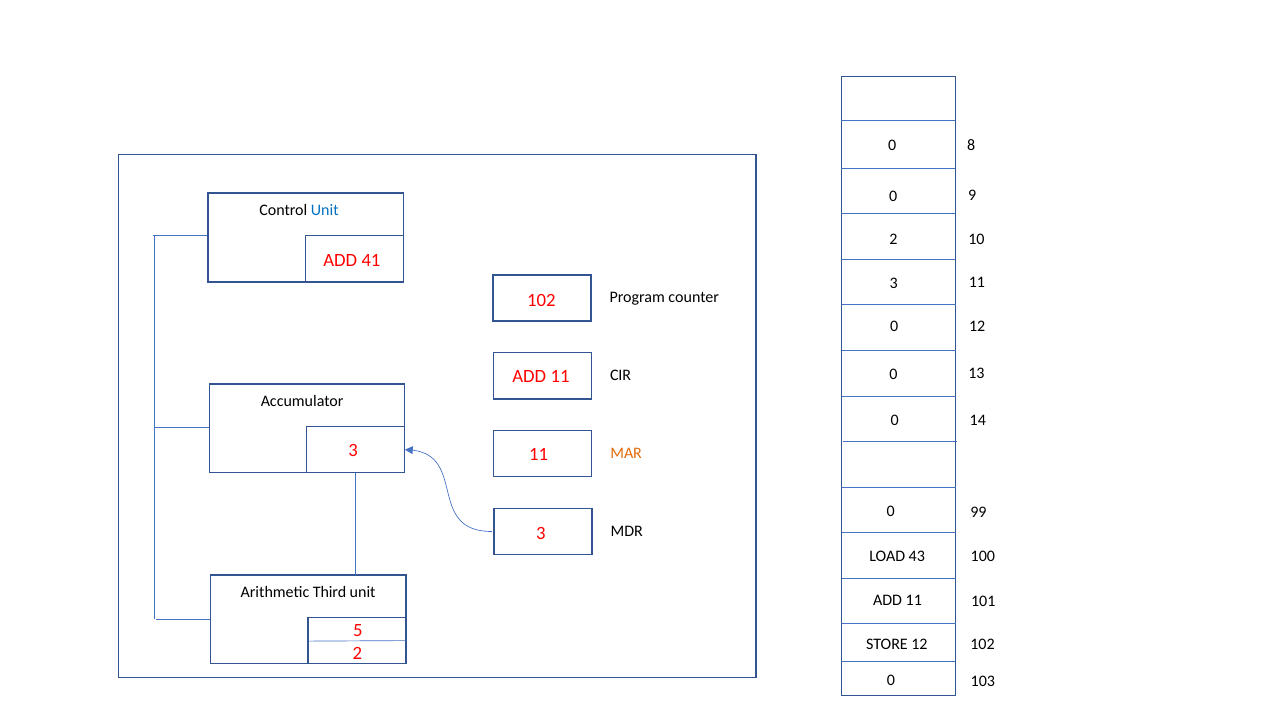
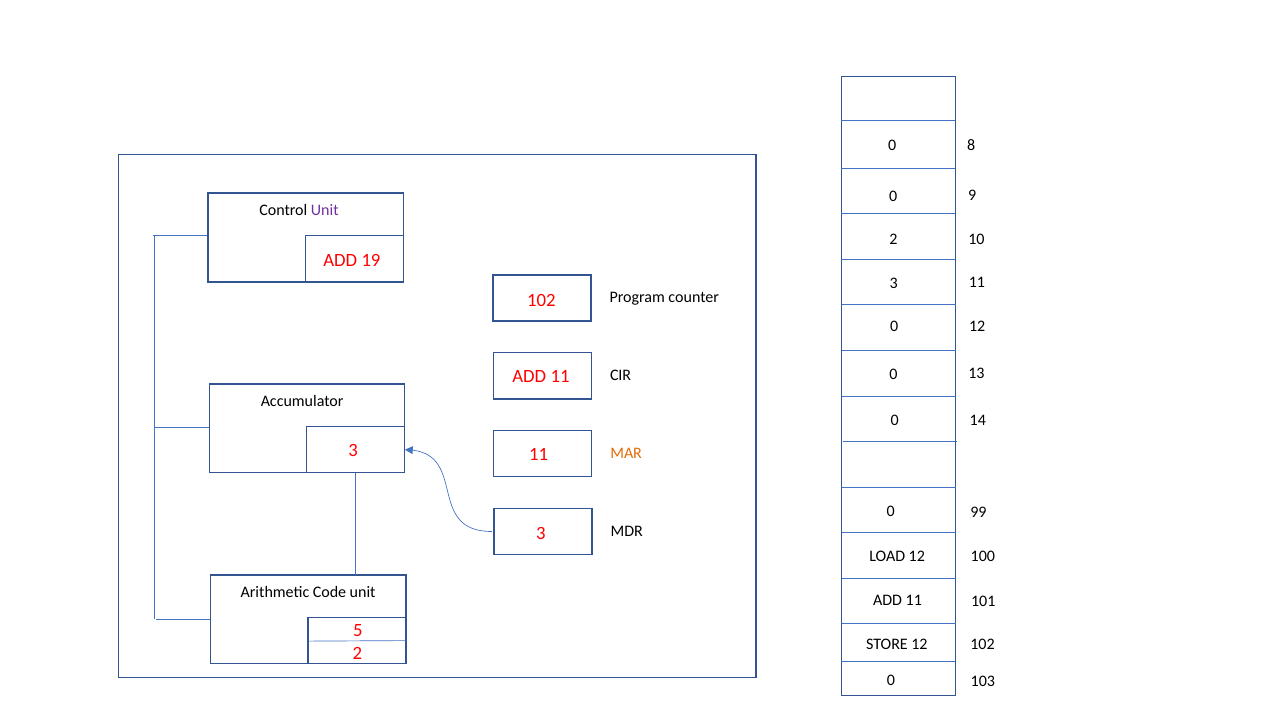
Unit at (325, 210) colour: blue -> purple
41: 41 -> 19
LOAD 43: 43 -> 12
Third: Third -> Code
